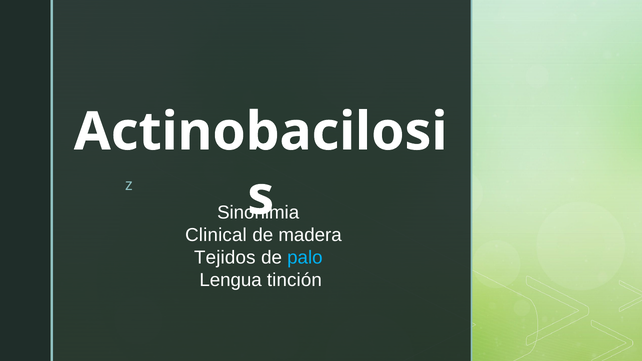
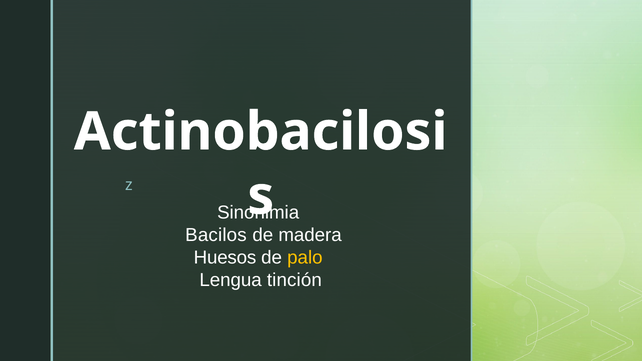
Clinical: Clinical -> Bacilos
Tejidos: Tejidos -> Huesos
palo colour: light blue -> yellow
